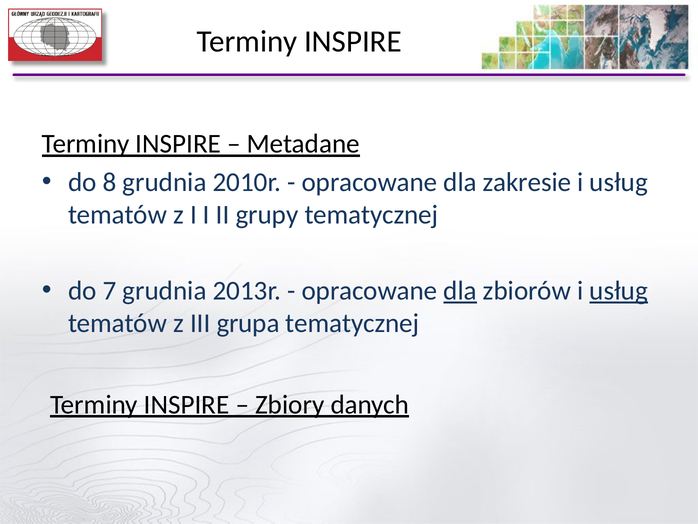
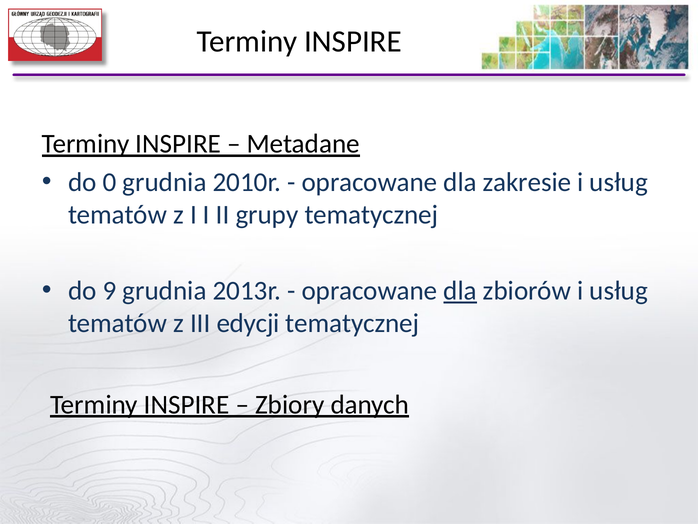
8: 8 -> 0
7: 7 -> 9
usług at (619, 291) underline: present -> none
grupa: grupa -> edycji
